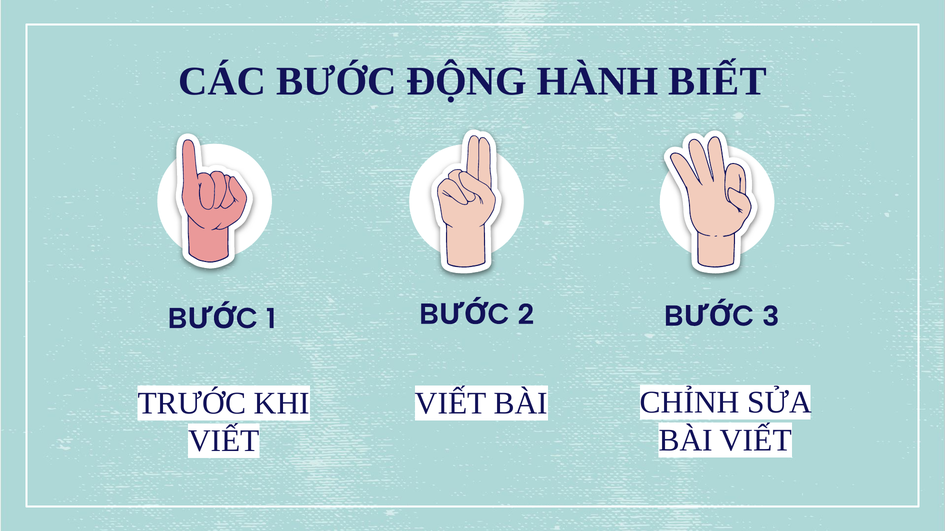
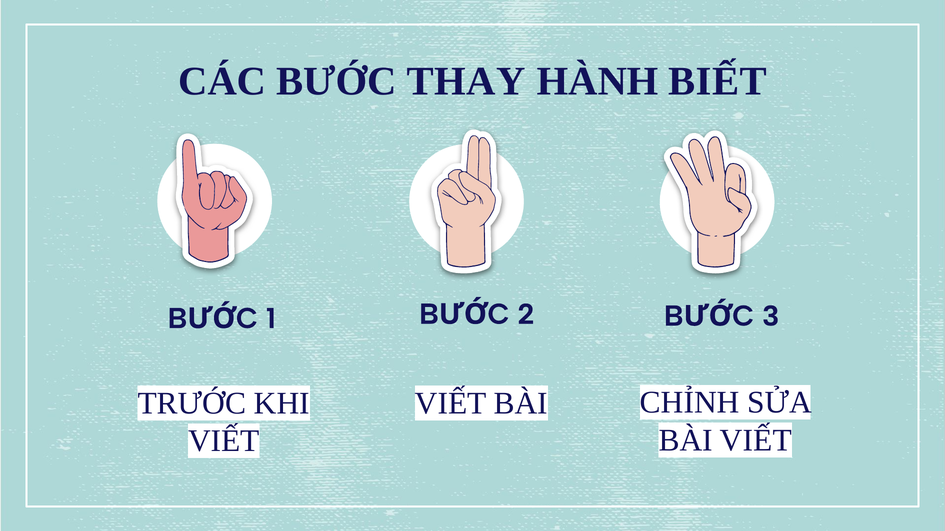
ĐỘNG: ĐỘNG -> THAY
